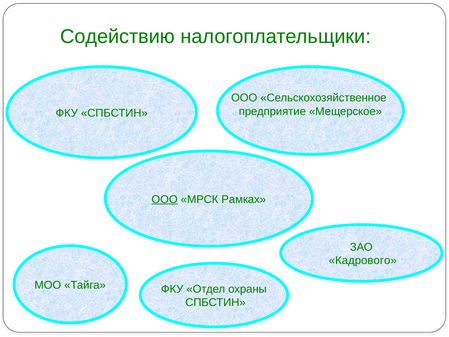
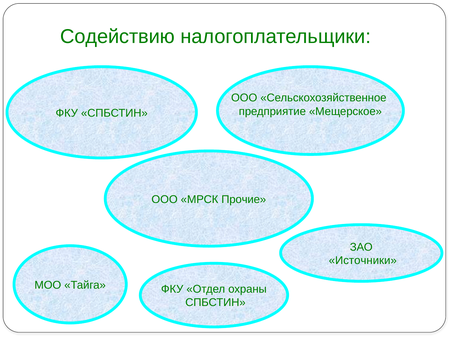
ООО at (165, 199) underline: present -> none
Рамках: Рамках -> Прочие
Кадрового: Кадрового -> Источники
